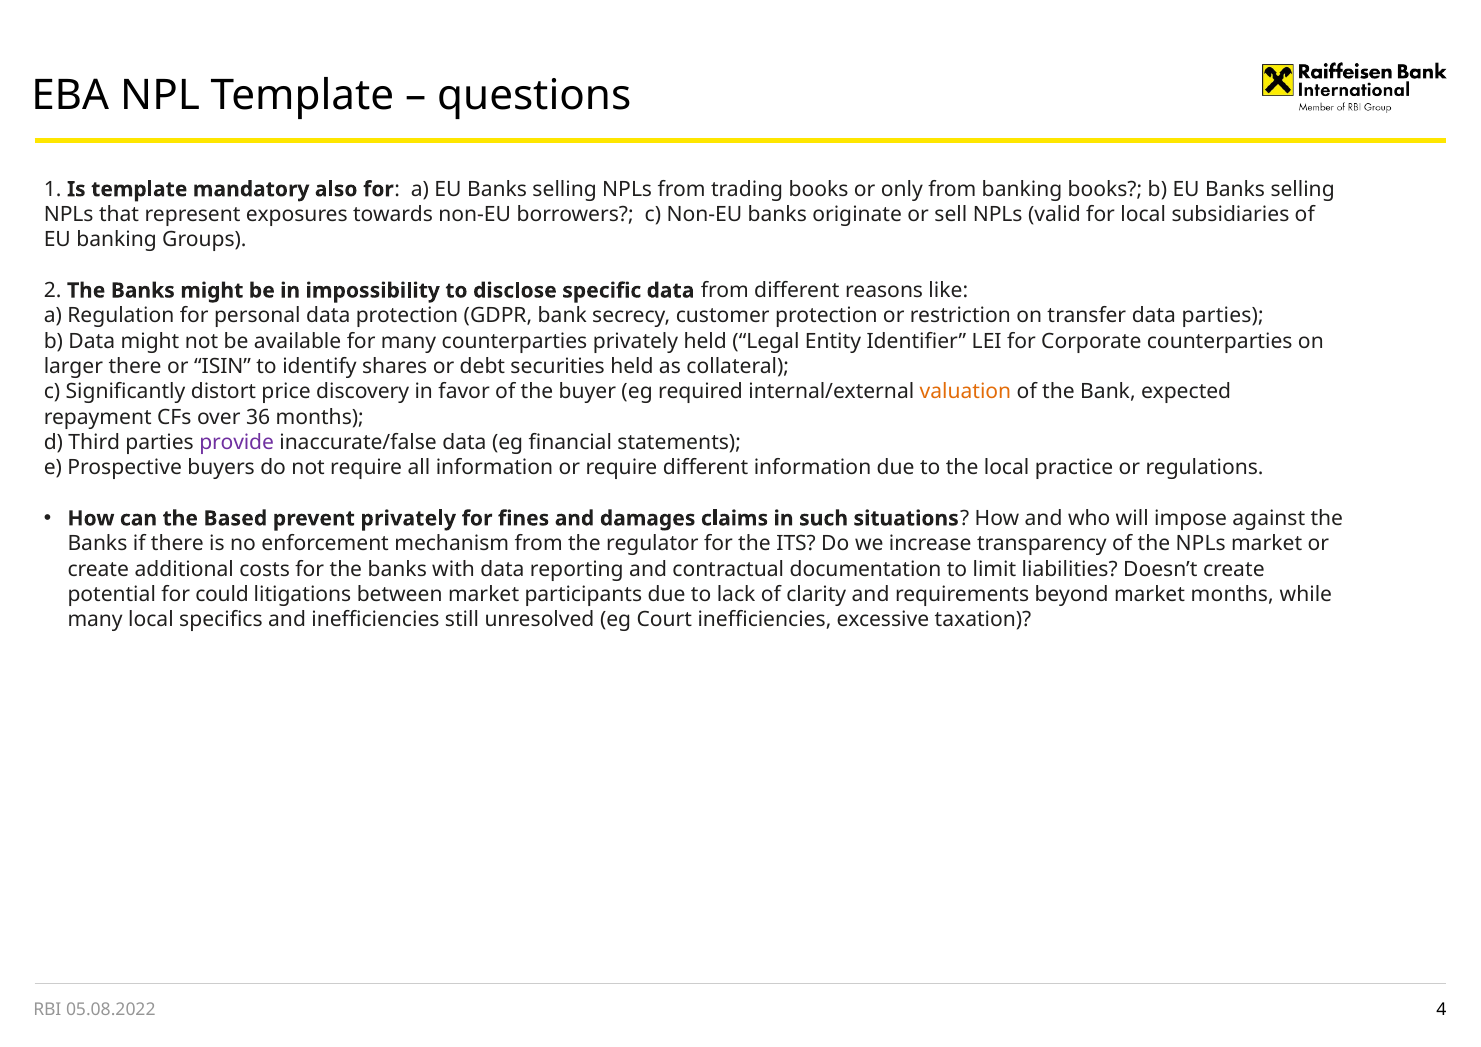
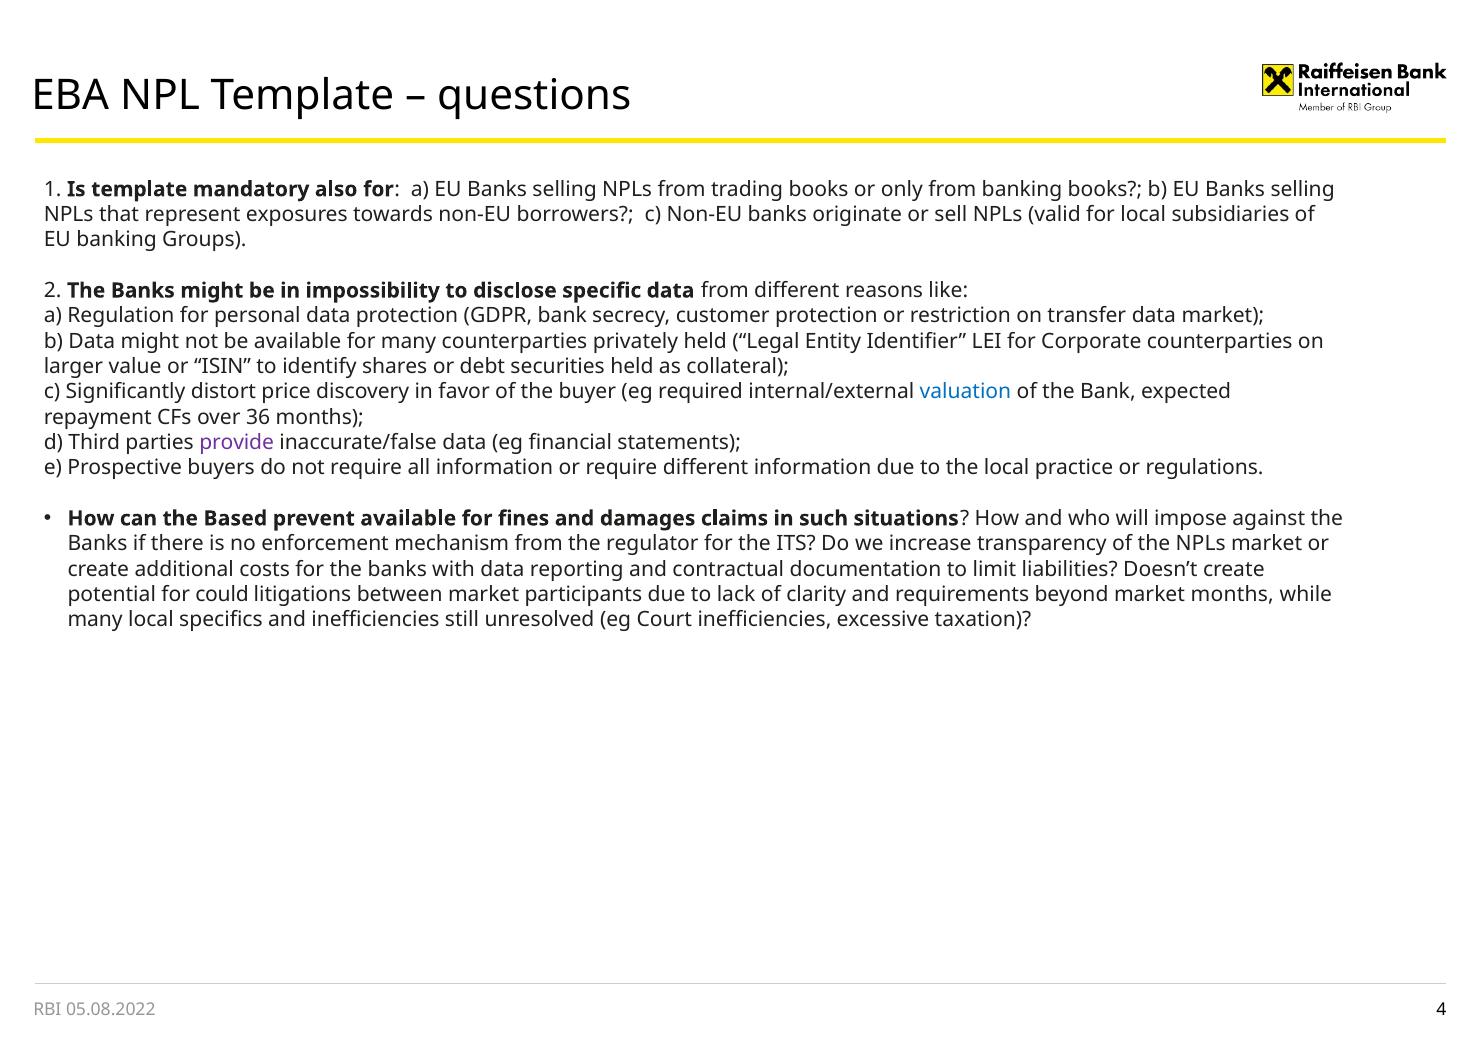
data parties: parties -> market
larger there: there -> value
valuation colour: orange -> blue
prevent privately: privately -> available
